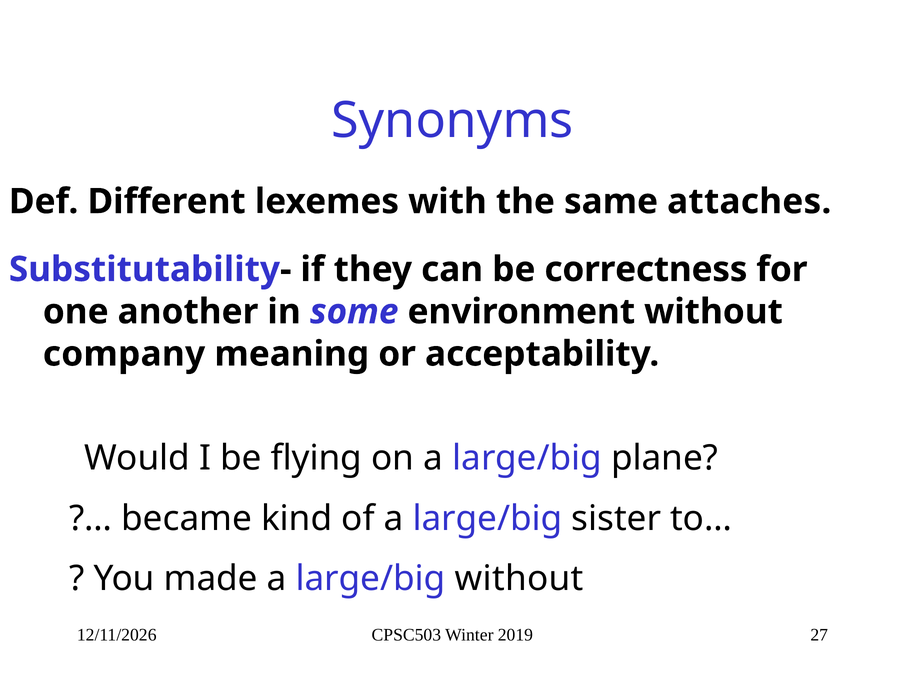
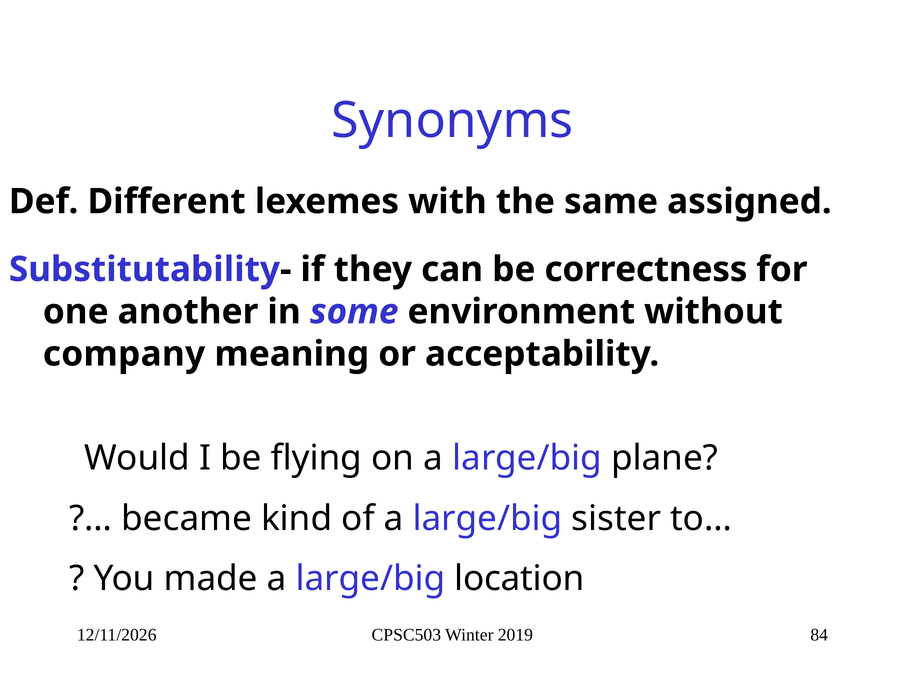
attaches: attaches -> assigned
large/big without: without -> location
27: 27 -> 84
